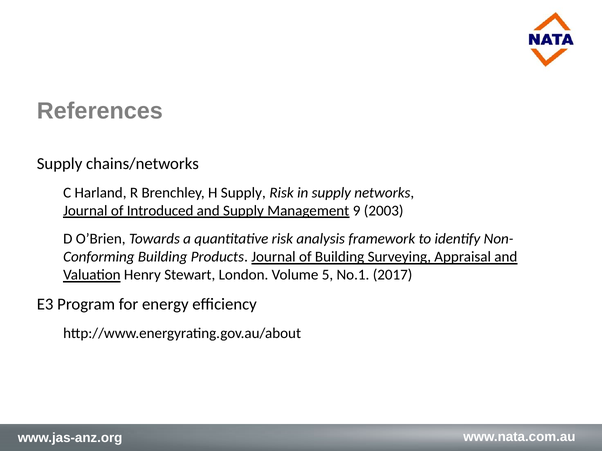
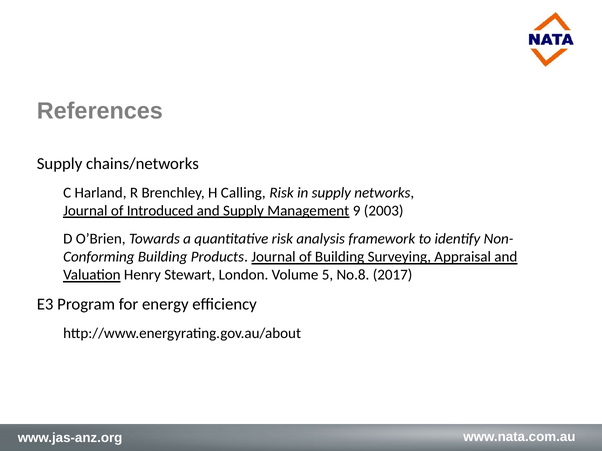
H Supply: Supply -> Calling
No.1: No.1 -> No.8
